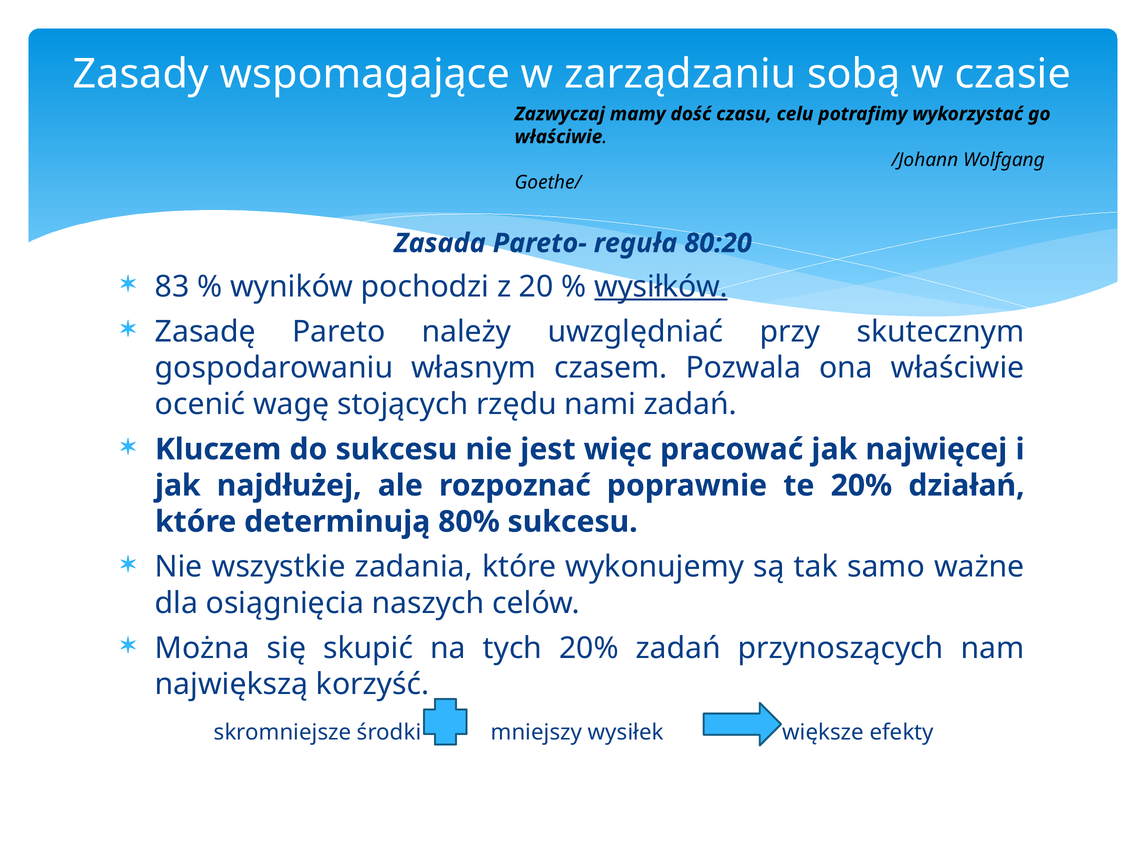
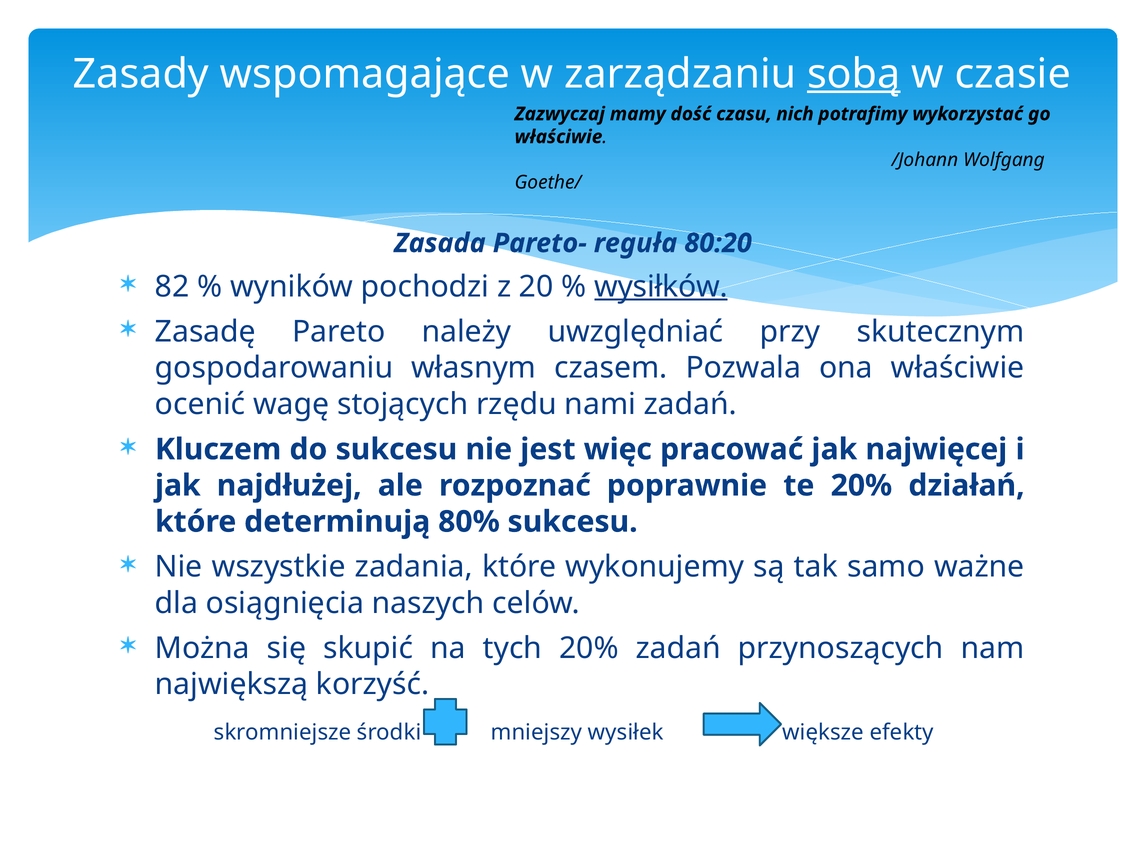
sobą underline: none -> present
celu: celu -> nich
83: 83 -> 82
